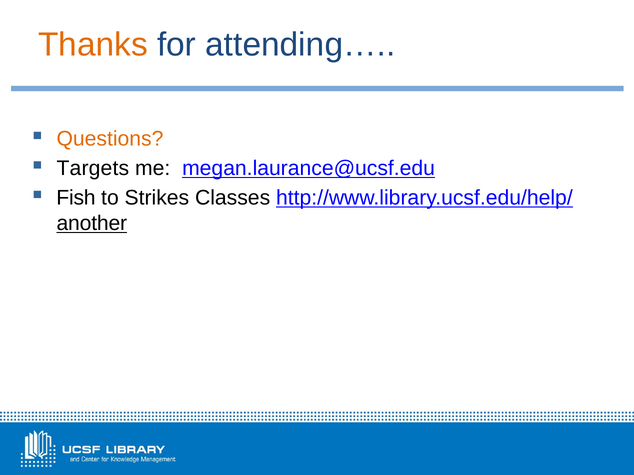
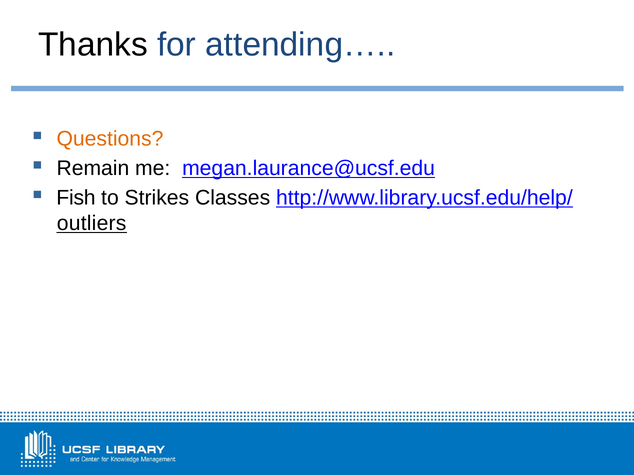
Thanks colour: orange -> black
Targets: Targets -> Remain
another: another -> outliers
